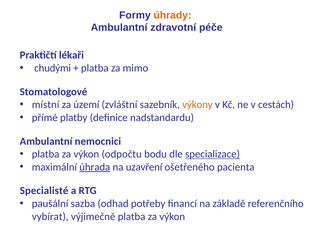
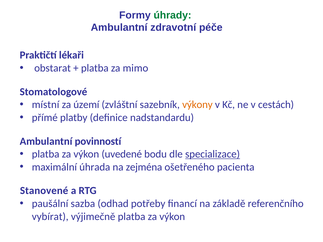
úhrady colour: orange -> green
chudými: chudými -> obstarat
nemocnici: nemocnici -> povinností
odpočtu: odpočtu -> uvedené
úhrada underline: present -> none
uzavření: uzavření -> zejména
Specialisté: Specialisté -> Stanovené
